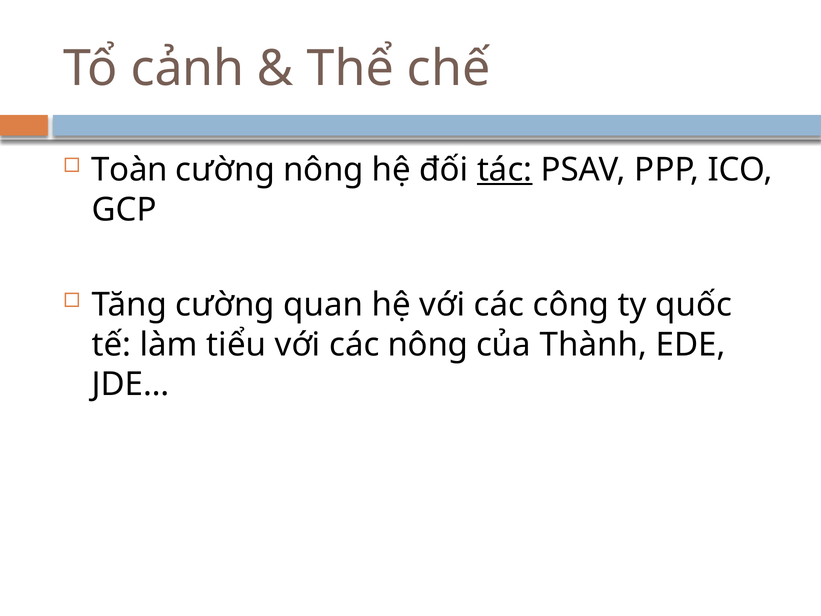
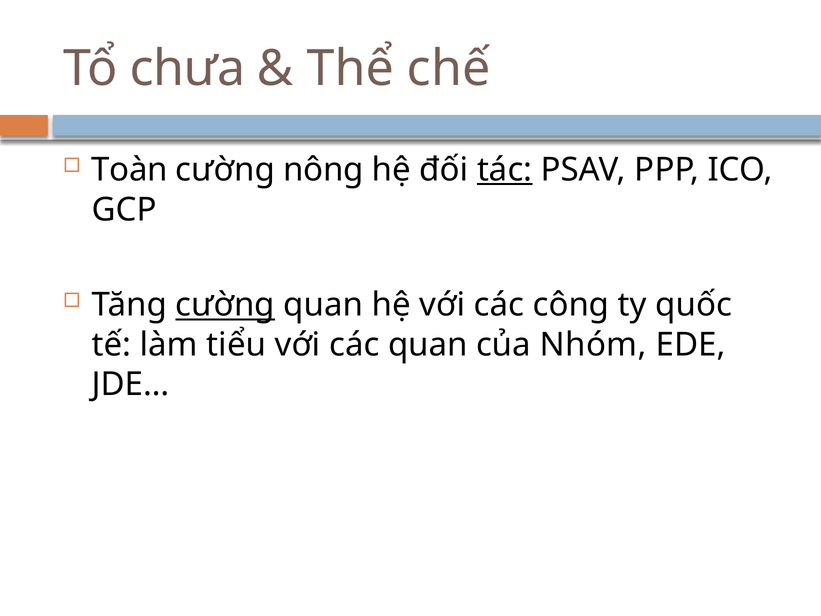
cảnh: cảnh -> chưa
cường at (225, 305) underline: none -> present
các nông: nông -> quan
Thành: Thành -> Nhóm
